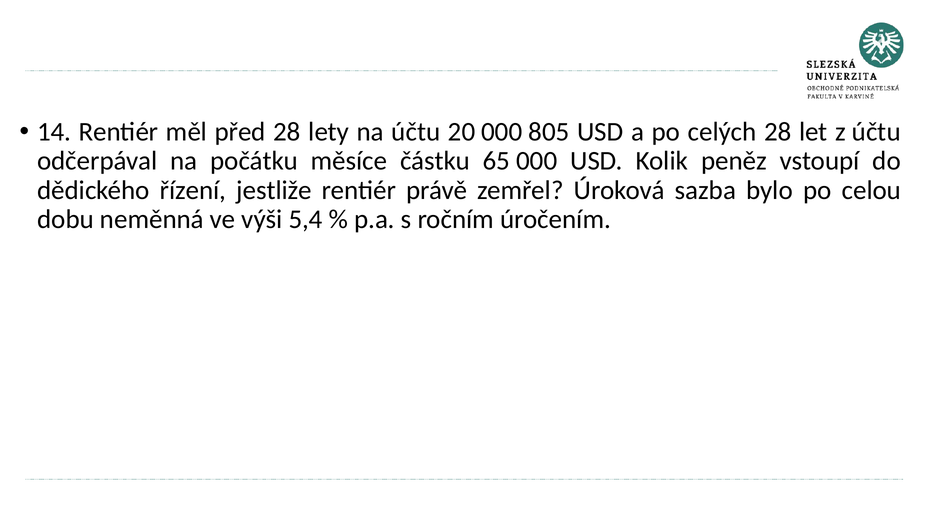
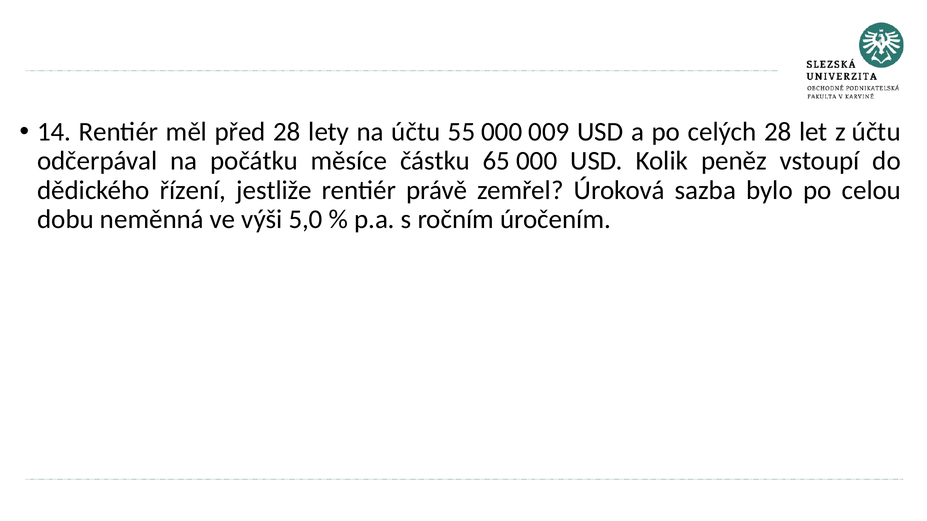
20: 20 -> 55
805: 805 -> 009
5,4: 5,4 -> 5,0
